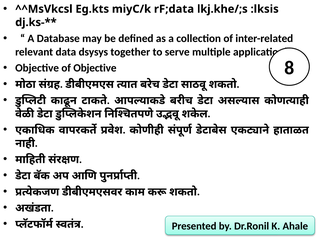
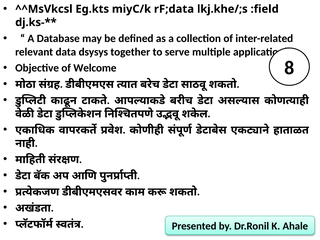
:lksis: :lksis -> :field
of Objective: Objective -> Welcome
